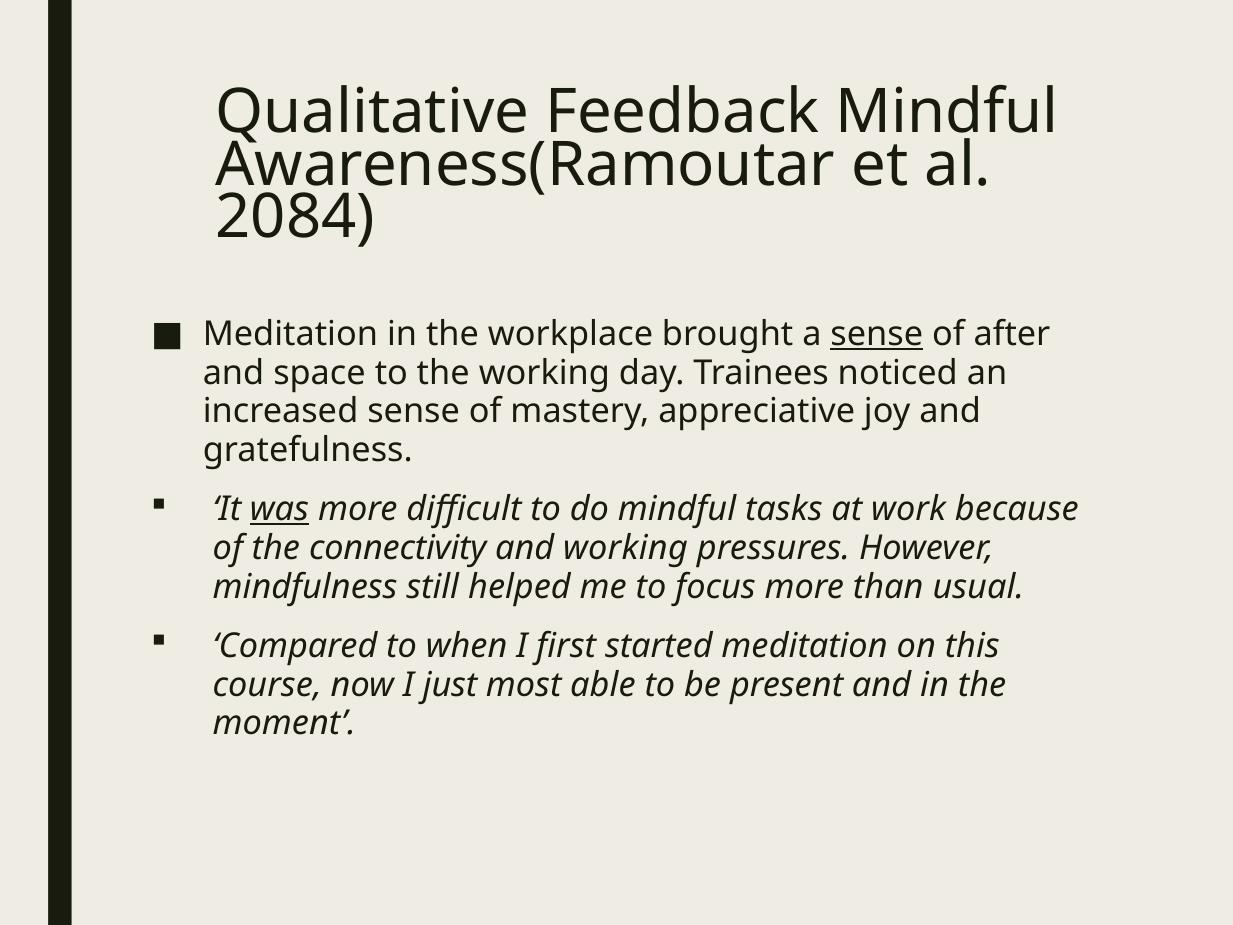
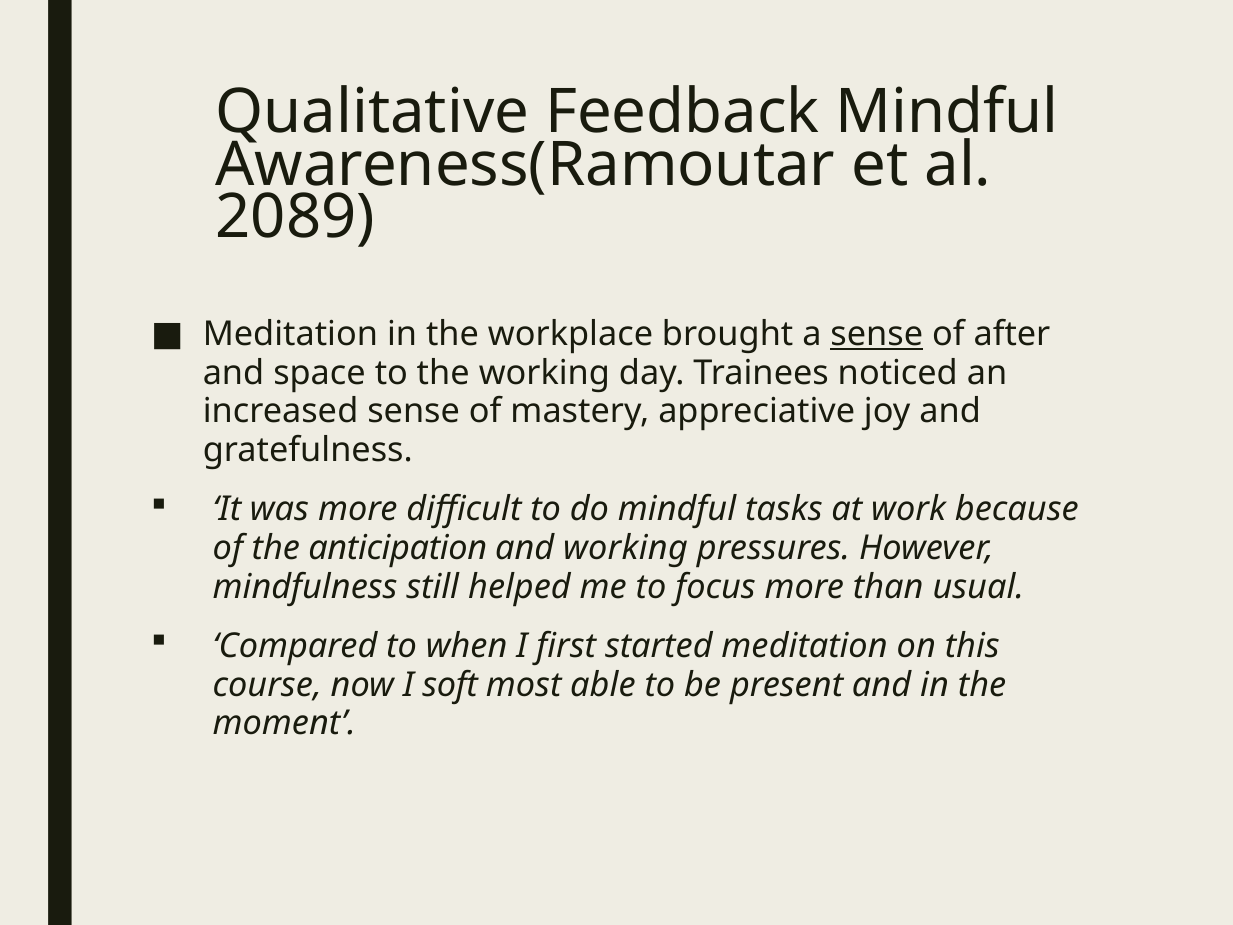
2084: 2084 -> 2089
was underline: present -> none
connectivity: connectivity -> anticipation
just: just -> soft
